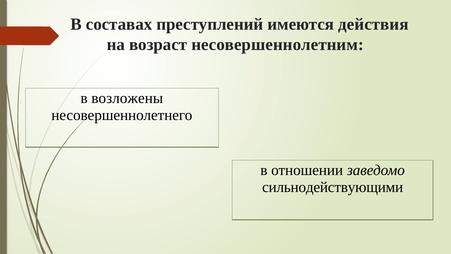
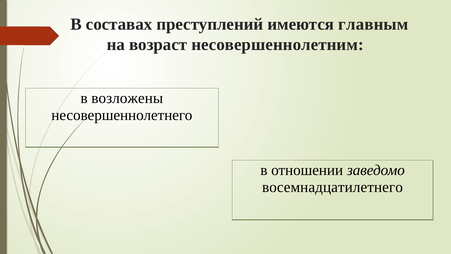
действия: действия -> главным
сильнодействующими: сильнодействующими -> восемнадцатилетнего
